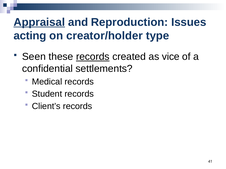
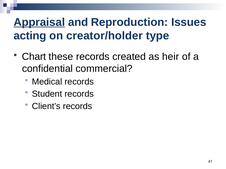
Seen: Seen -> Chart
records at (93, 57) underline: present -> none
vice: vice -> heir
settlements: settlements -> commercial
